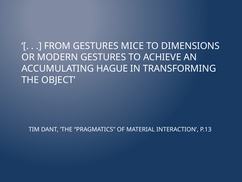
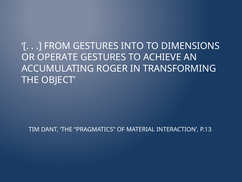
MICE: MICE -> INTO
MODERN: MODERN -> OPERATE
HAGUE: HAGUE -> ROGER
